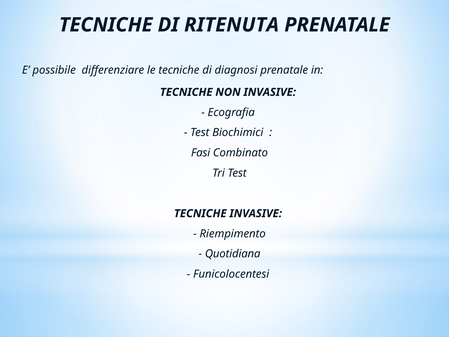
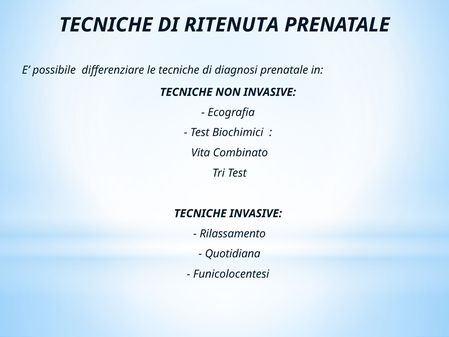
Fasi: Fasi -> Vita
Riempimento: Riempimento -> Rilassamento
